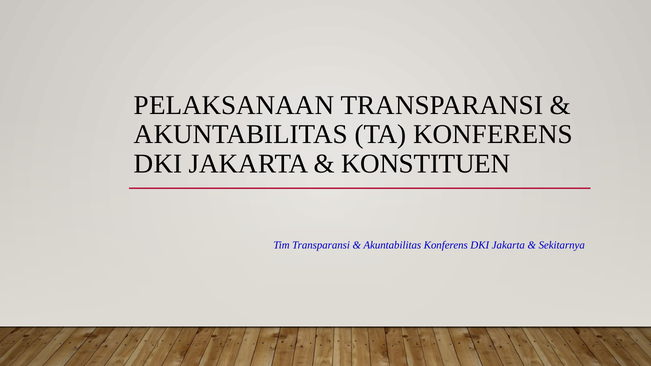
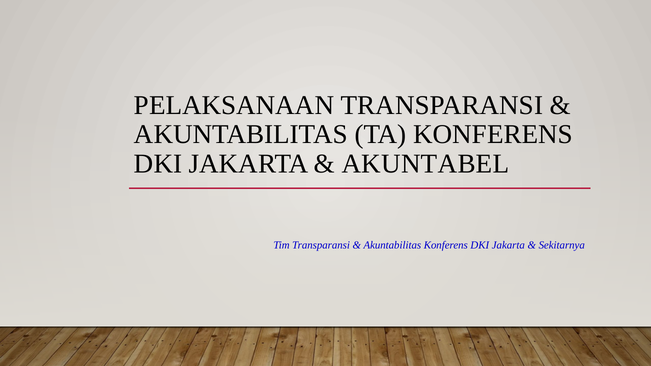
KONSTITUEN: KONSTITUEN -> AKUNTABEL
